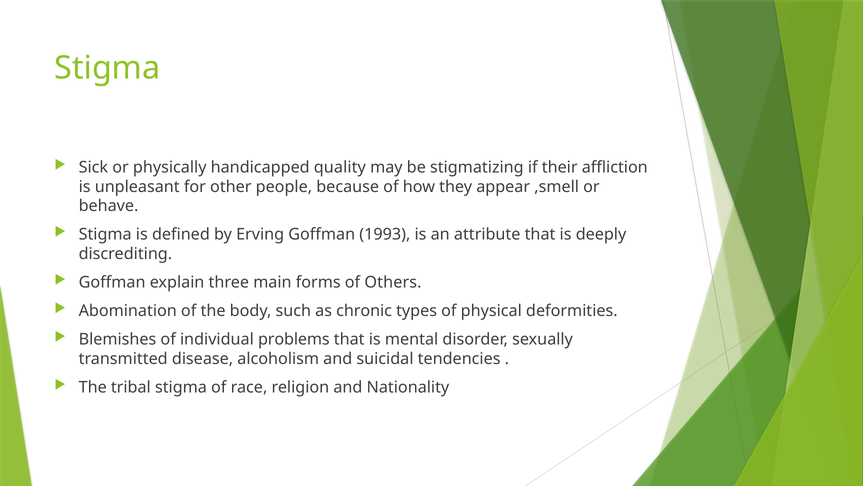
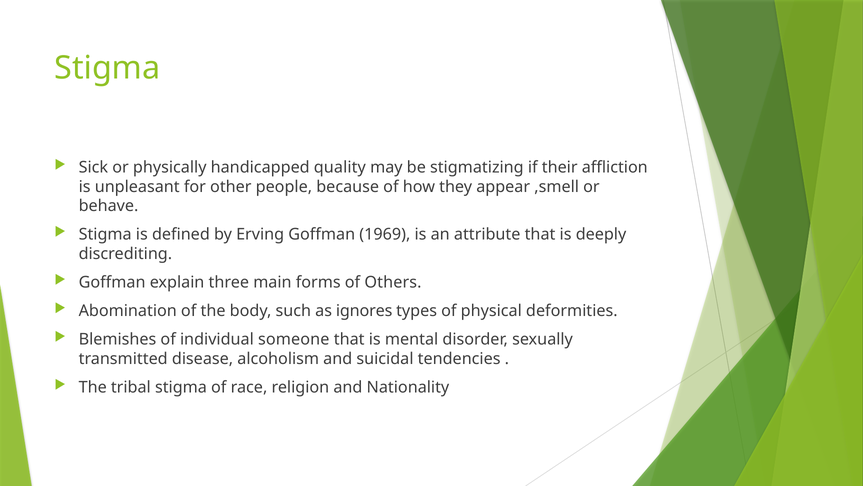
1993: 1993 -> 1969
chronic: chronic -> ignores
problems: problems -> someone
